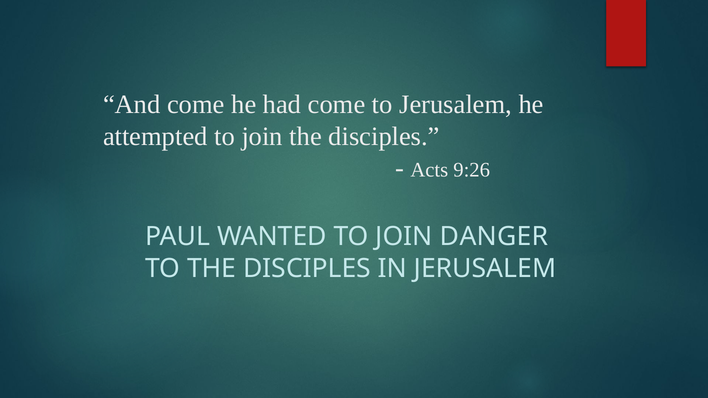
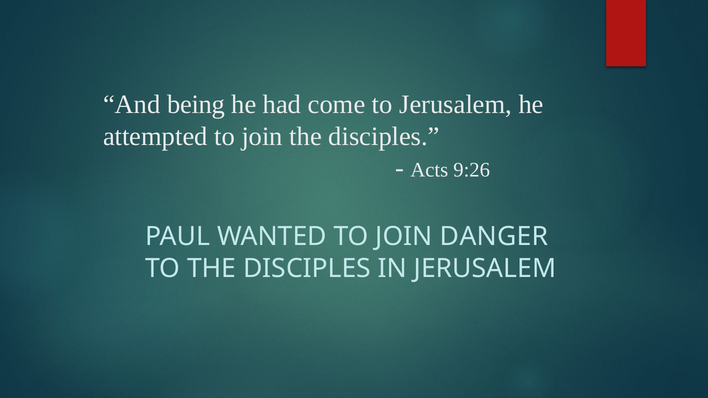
And come: come -> being
